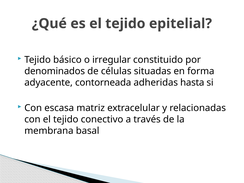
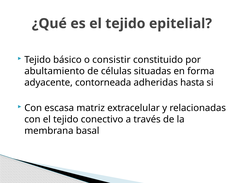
irregular: irregular -> consistir
denominados: denominados -> abultamiento
